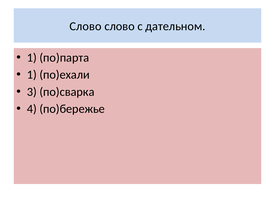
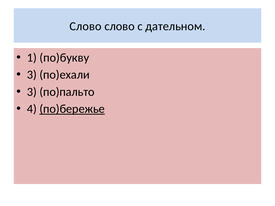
по)парта: по)парта -> по)букву
1 at (32, 75): 1 -> 3
по)сварка: по)сварка -> по)пальто
по)бережье underline: none -> present
